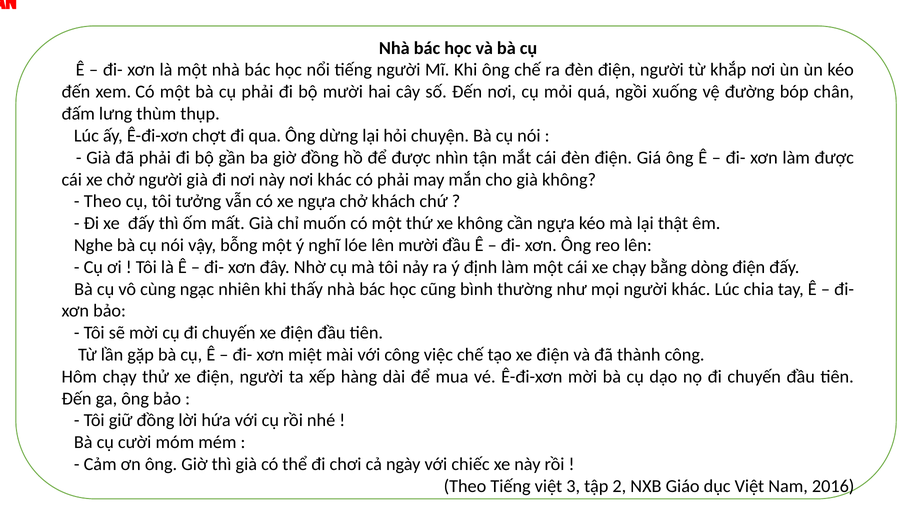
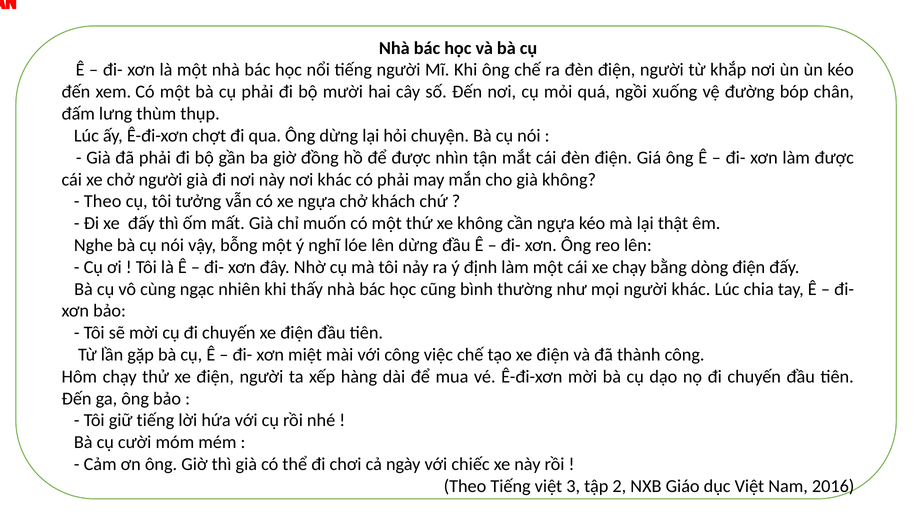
lên mười: mười -> dừng
giữ đồng: đồng -> tiếng
